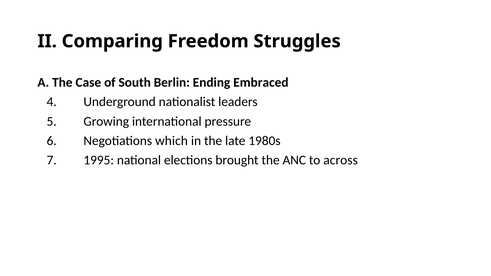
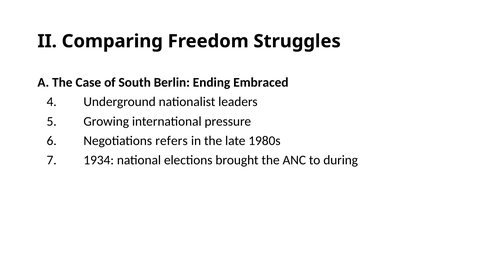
which: which -> refers
1995: 1995 -> 1934
across: across -> during
